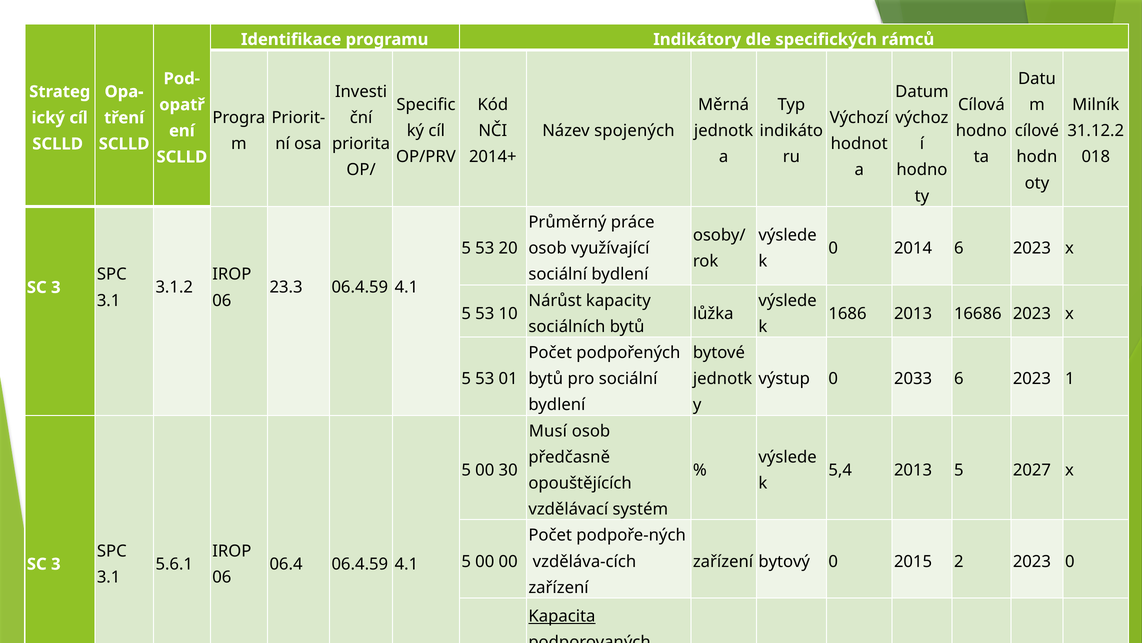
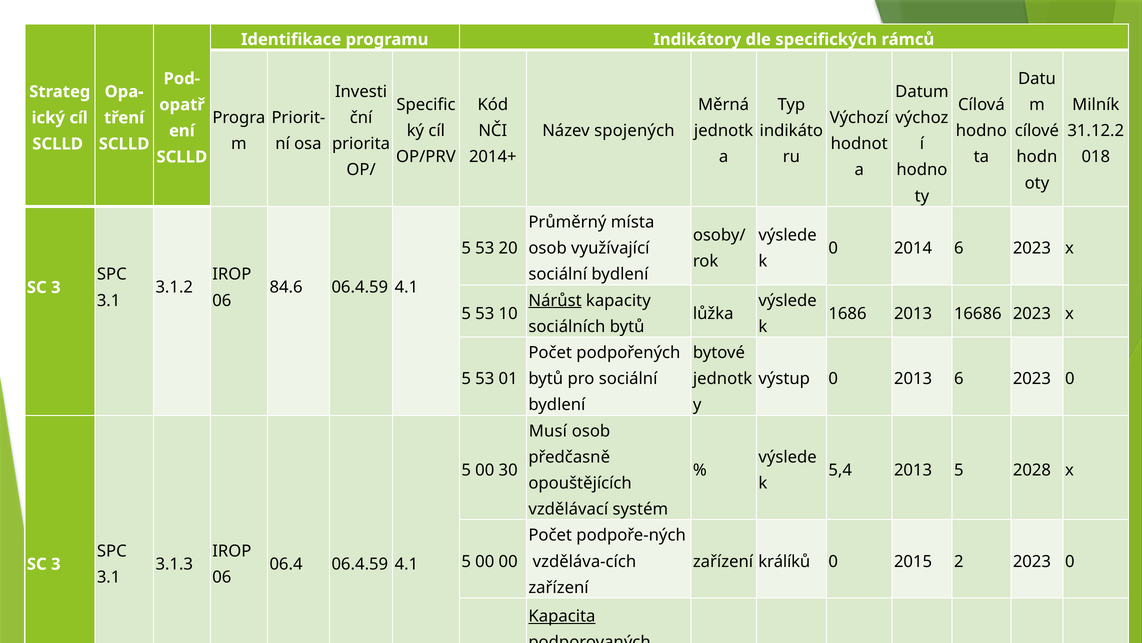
práce: práce -> místa
23.3: 23.3 -> 84.6
Nárůst underline: none -> present
0 2033: 2033 -> 2013
6 2023 1: 1 -> 0
2027: 2027 -> 2028
bytový: bytový -> králíků
5.6.1: 5.6.1 -> 3.1.3
